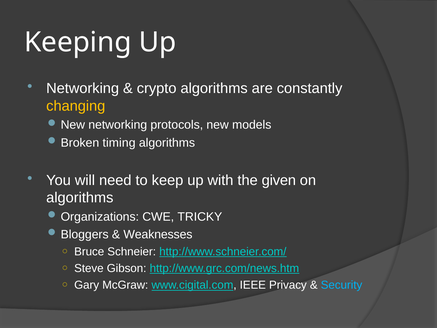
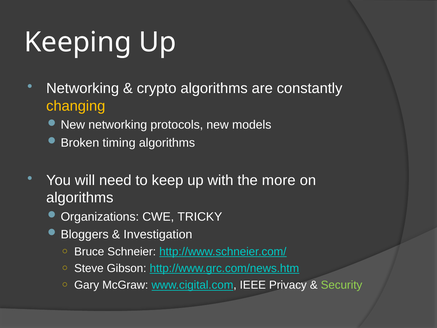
given: given -> more
Weaknesses: Weaknesses -> Investigation
Security colour: light blue -> light green
